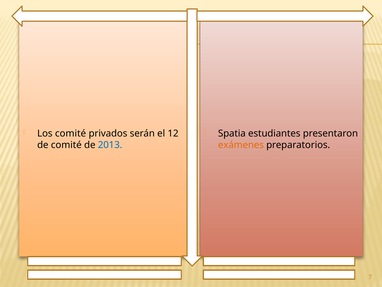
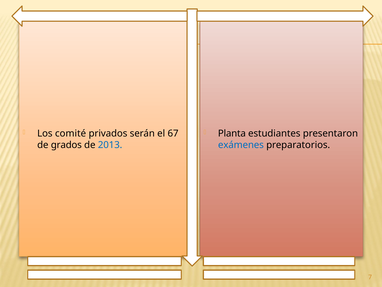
12: 12 -> 67
Spatia: Spatia -> Planta
de comité: comité -> grados
exámenes colour: orange -> blue
